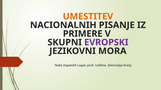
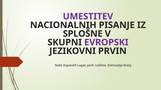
UMESTITEV colour: orange -> purple
PRIMERE: PRIMERE -> SPLOŠNE
MORA: MORA -> PRVIN
